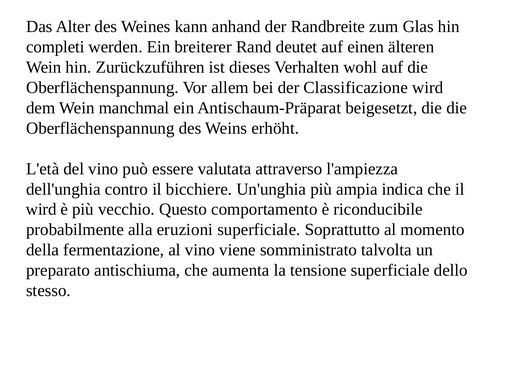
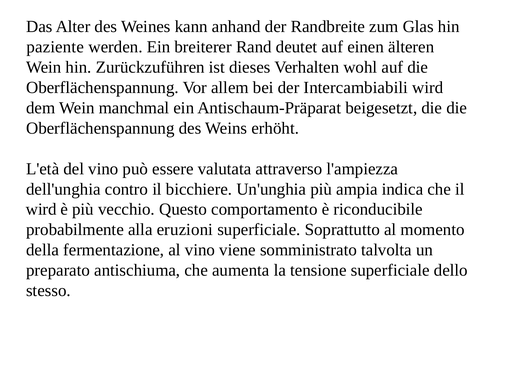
completi: completi -> paziente
Classificazione: Classificazione -> Intercambiabili
